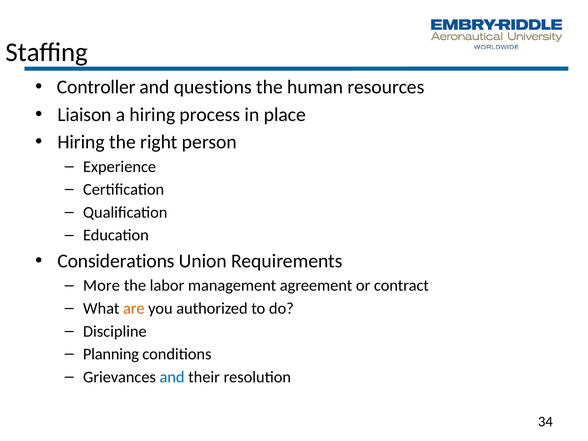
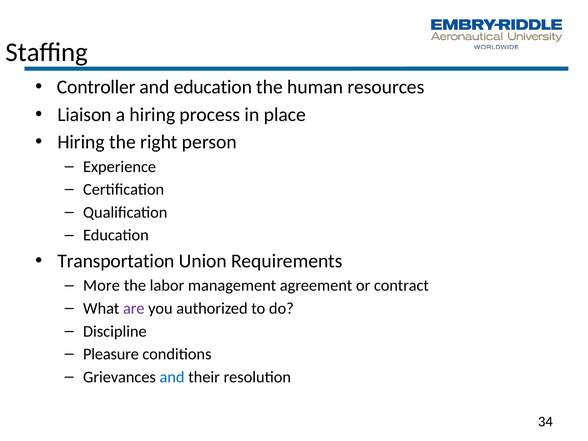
and questions: questions -> education
Considerations: Considerations -> Transportation
are colour: orange -> purple
Planning: Planning -> Pleasure
